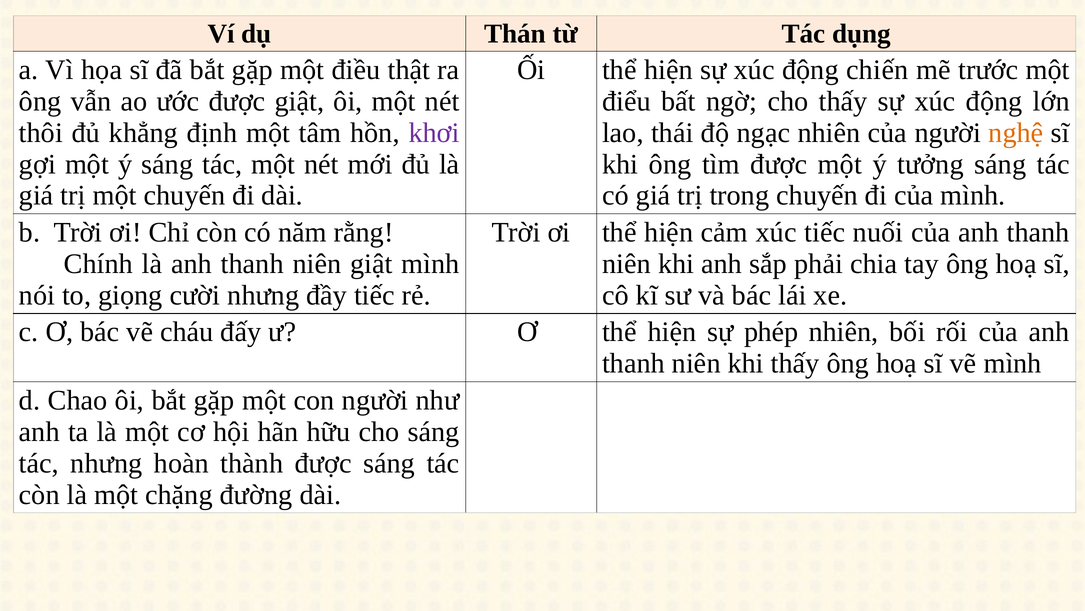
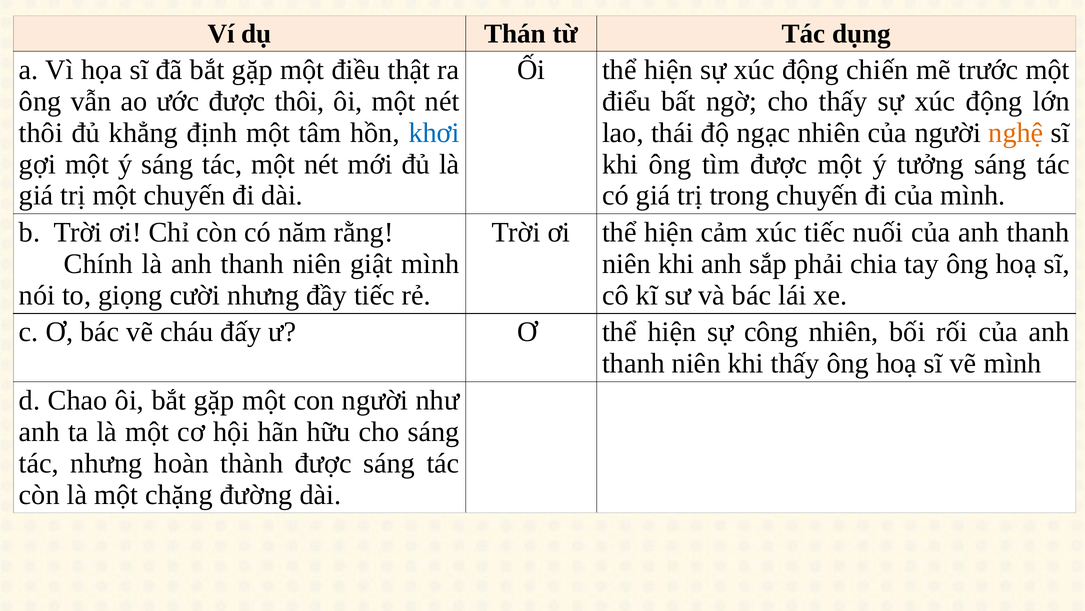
được giật: giật -> thôi
khơi colour: purple -> blue
phép: phép -> công
